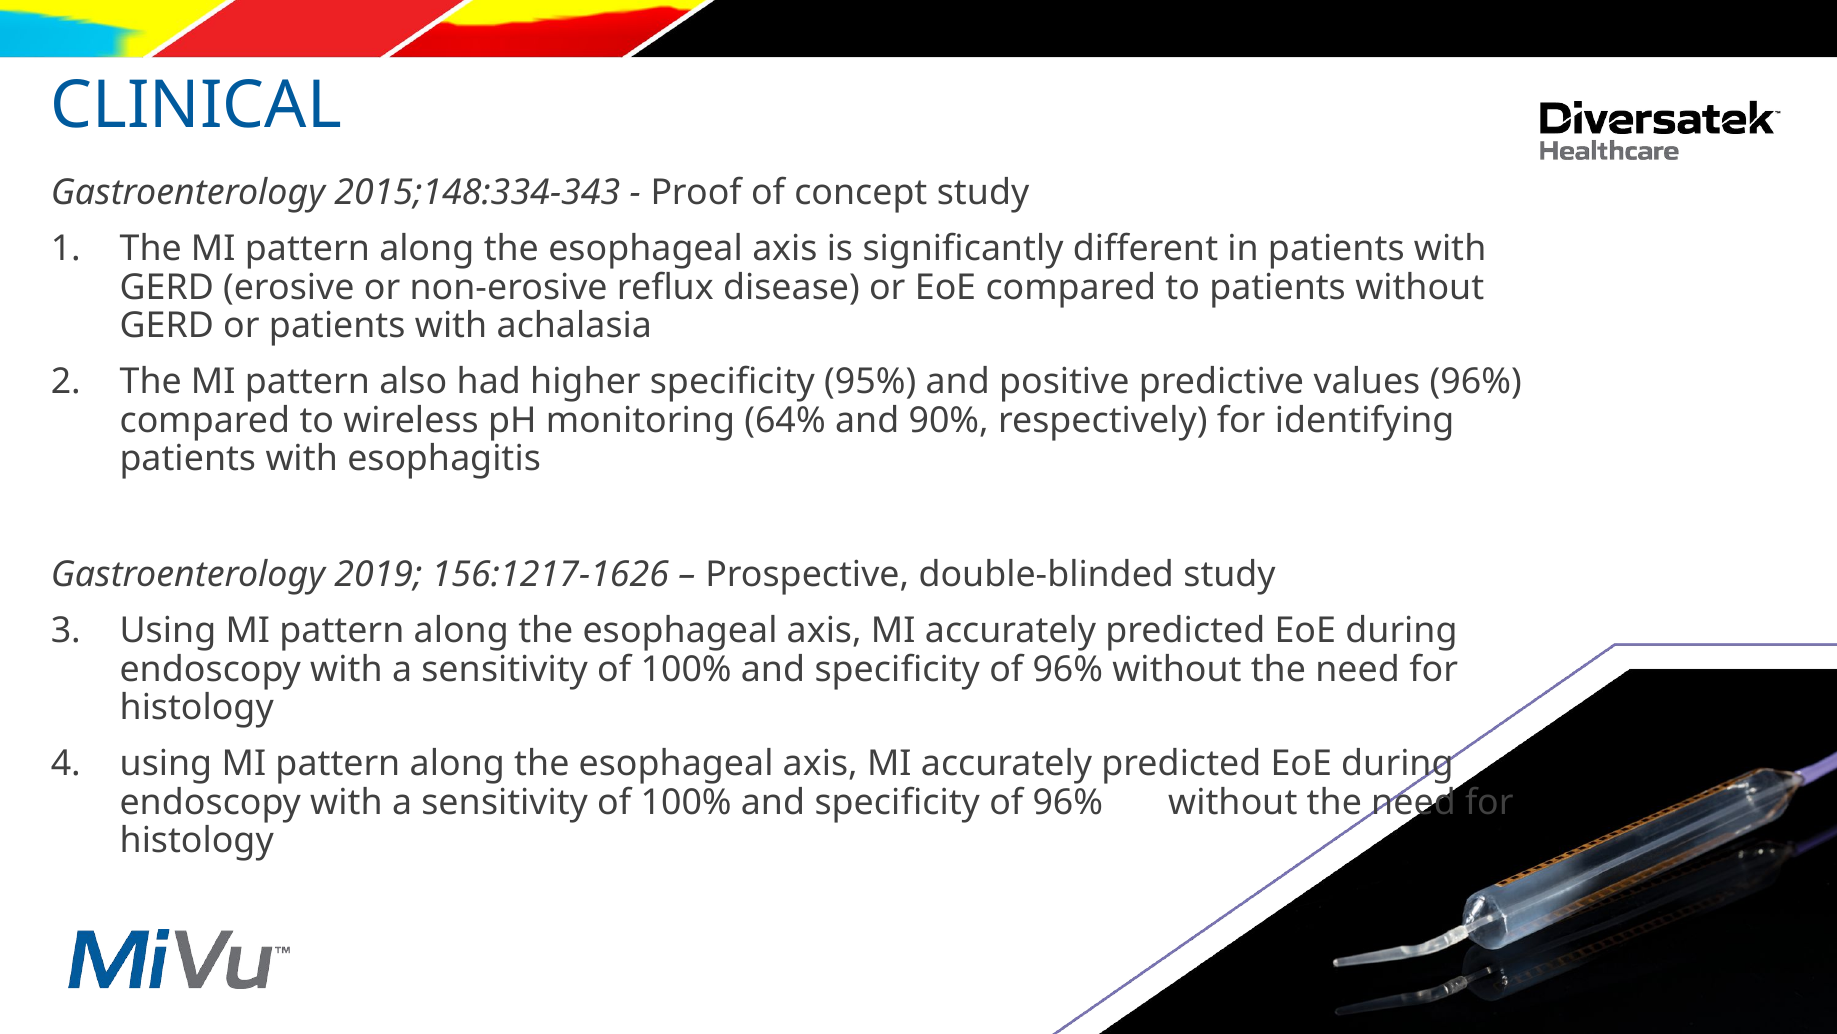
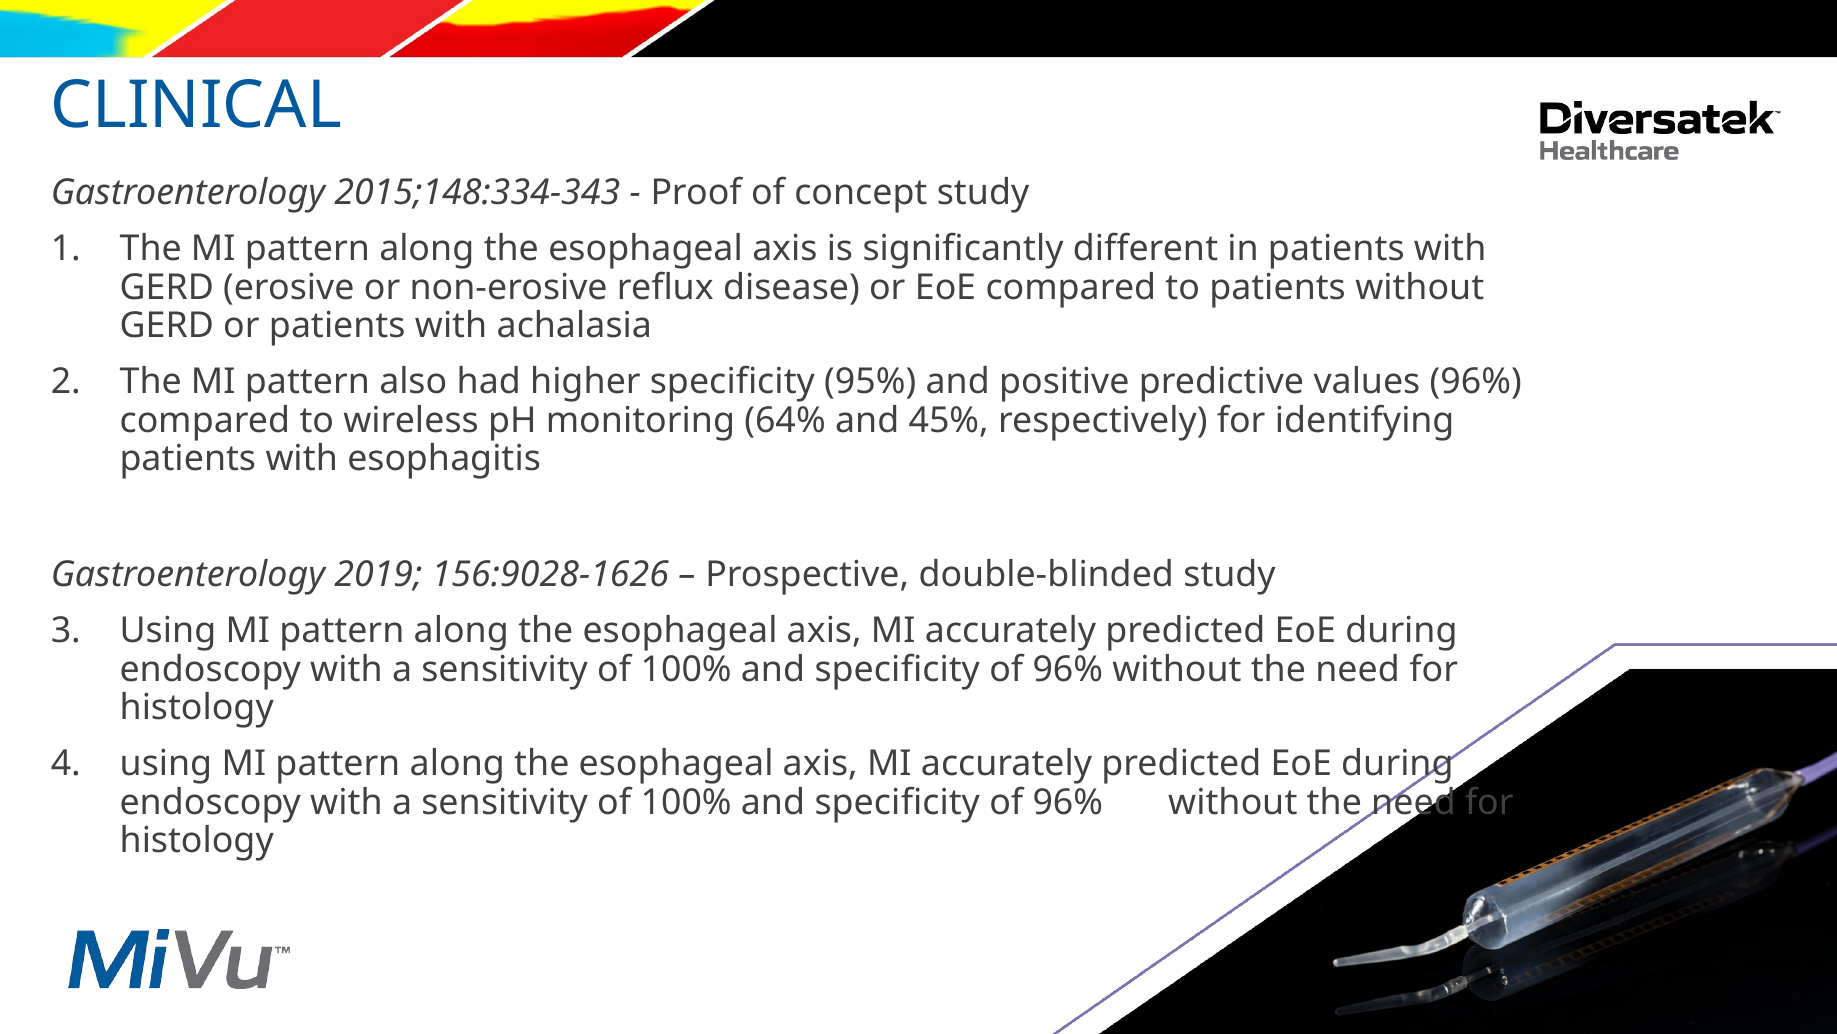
90%: 90% -> 45%
156:1217-1626: 156:1217-1626 -> 156:9028-1626
